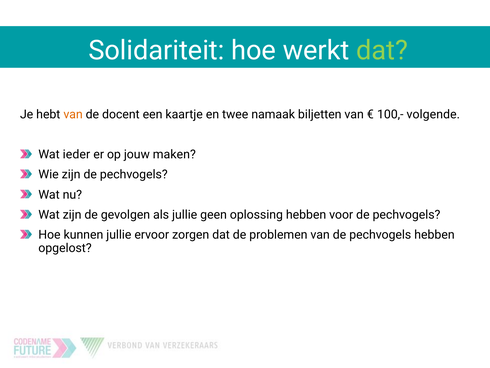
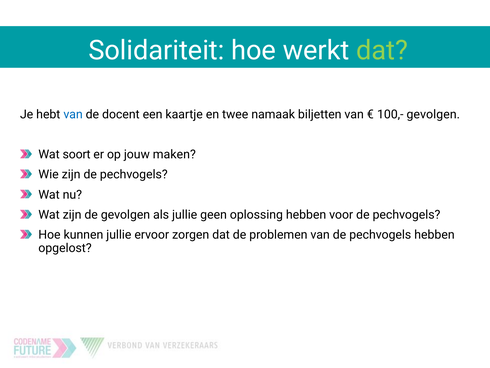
van at (73, 114) colour: orange -> blue
100,- volgende: volgende -> gevolgen
ieder: ieder -> soort
